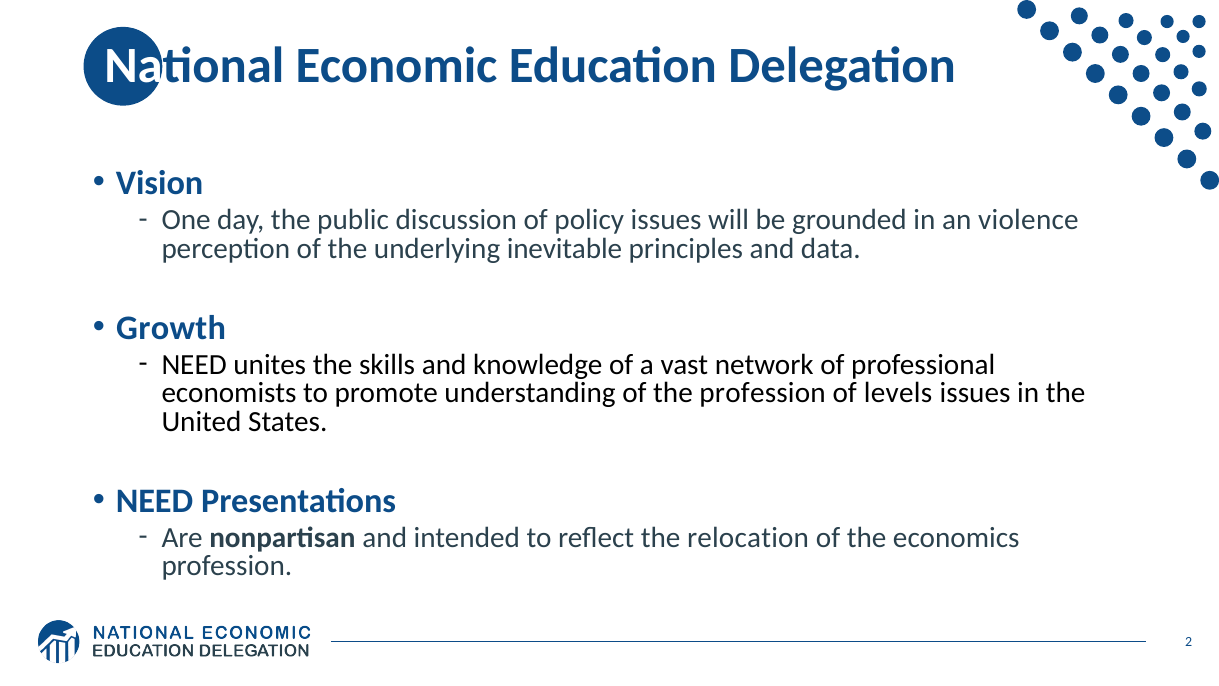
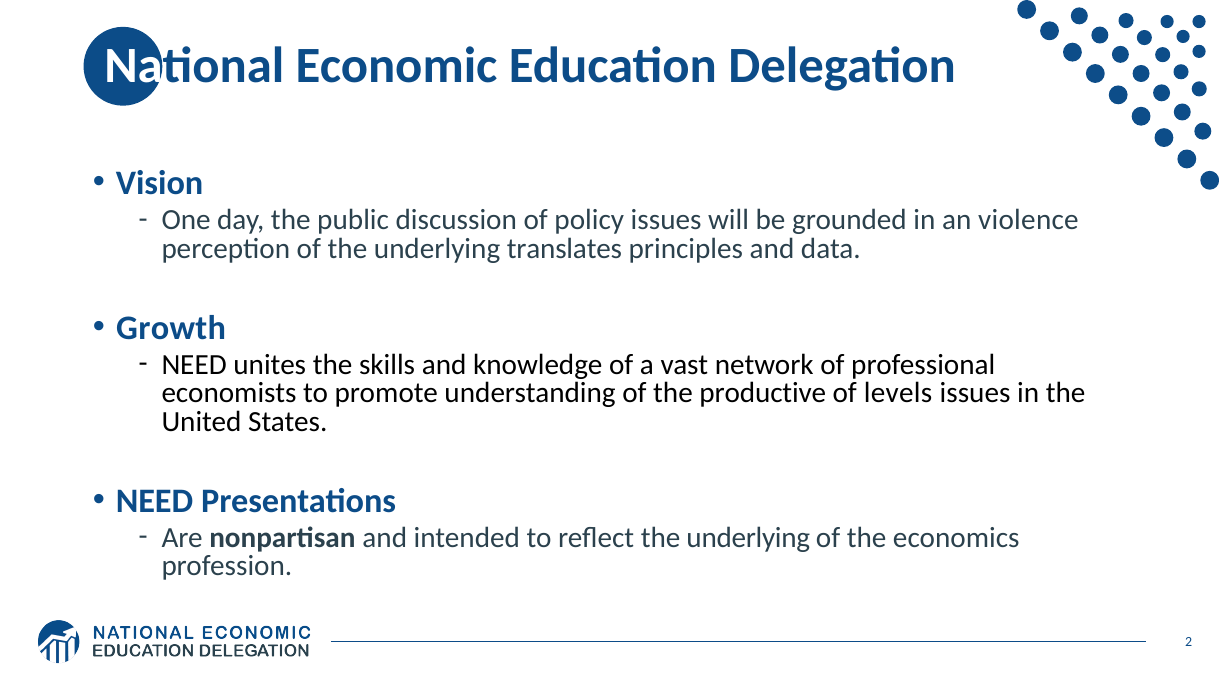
inevitable: inevitable -> translates
the profession: profession -> productive
reflect the relocation: relocation -> underlying
